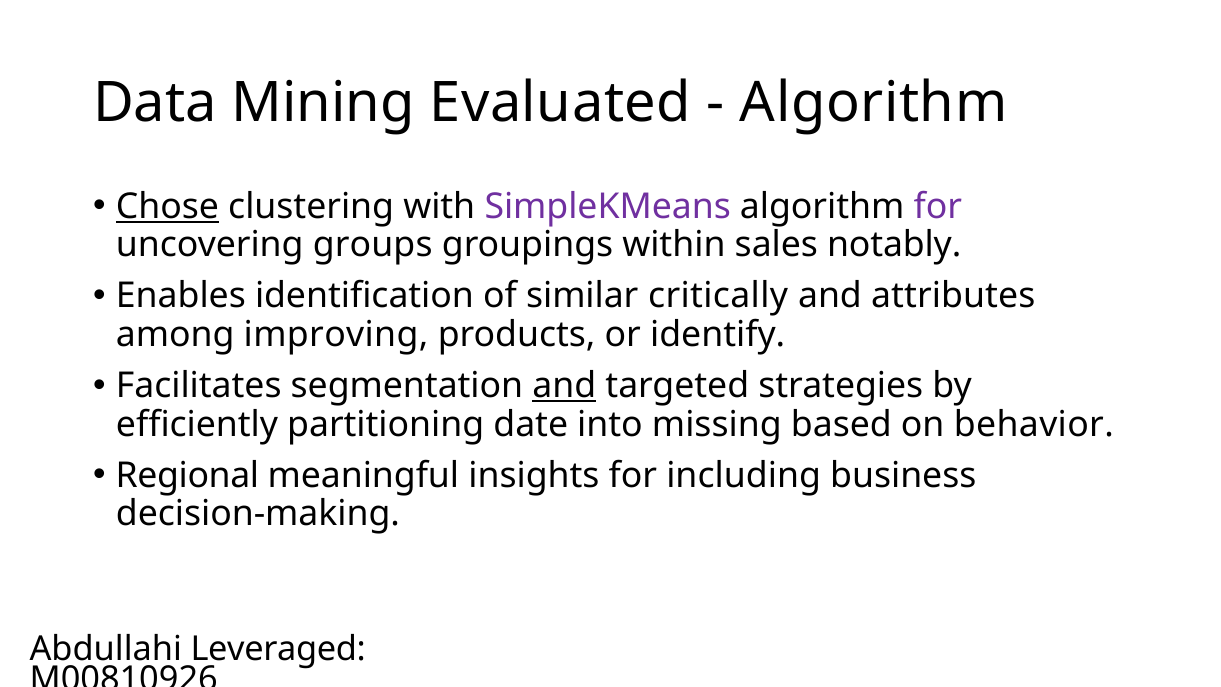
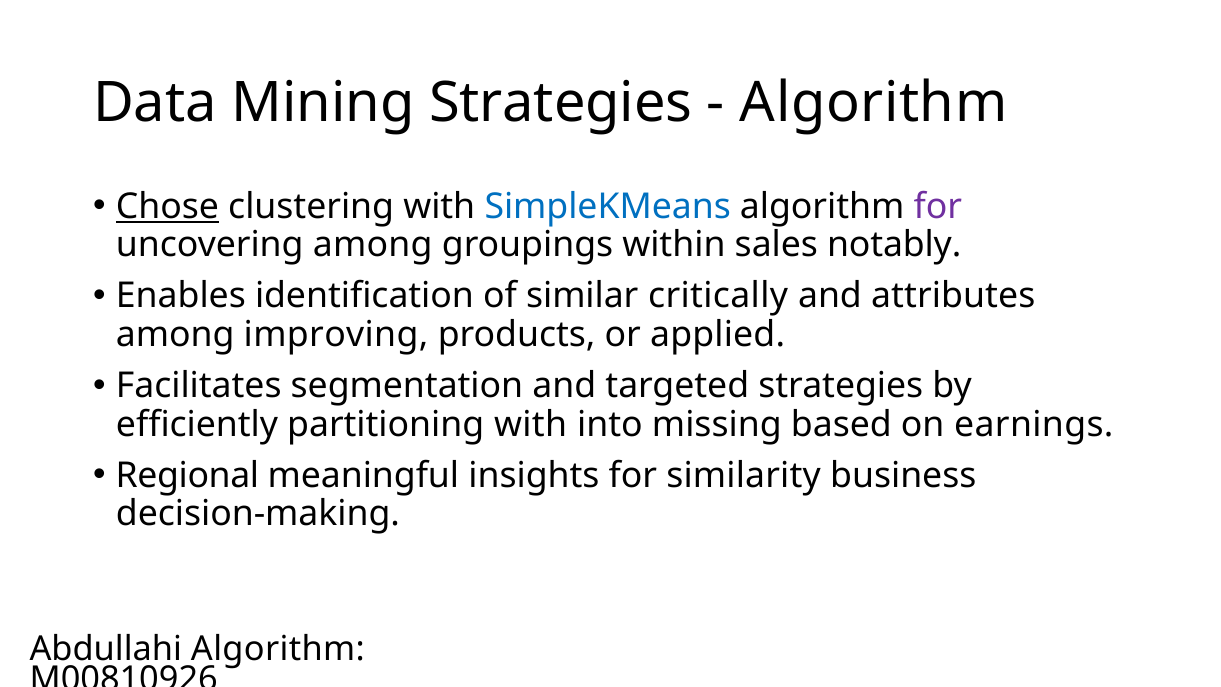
Mining Evaluated: Evaluated -> Strategies
SimpleKMeans colour: purple -> blue
uncovering groups: groups -> among
identify: identify -> applied
and at (564, 386) underline: present -> none
partitioning date: date -> with
behavior: behavior -> earnings
including: including -> similarity
Abdullahi Leveraged: Leveraged -> Algorithm
